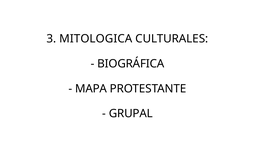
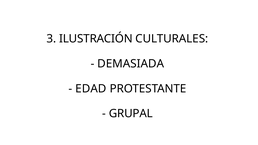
MITOLOGICA: MITOLOGICA -> ILUSTRACIÓN
BIOGRÁFICA: BIOGRÁFICA -> DEMASIADA
MAPA: MAPA -> EDAD
